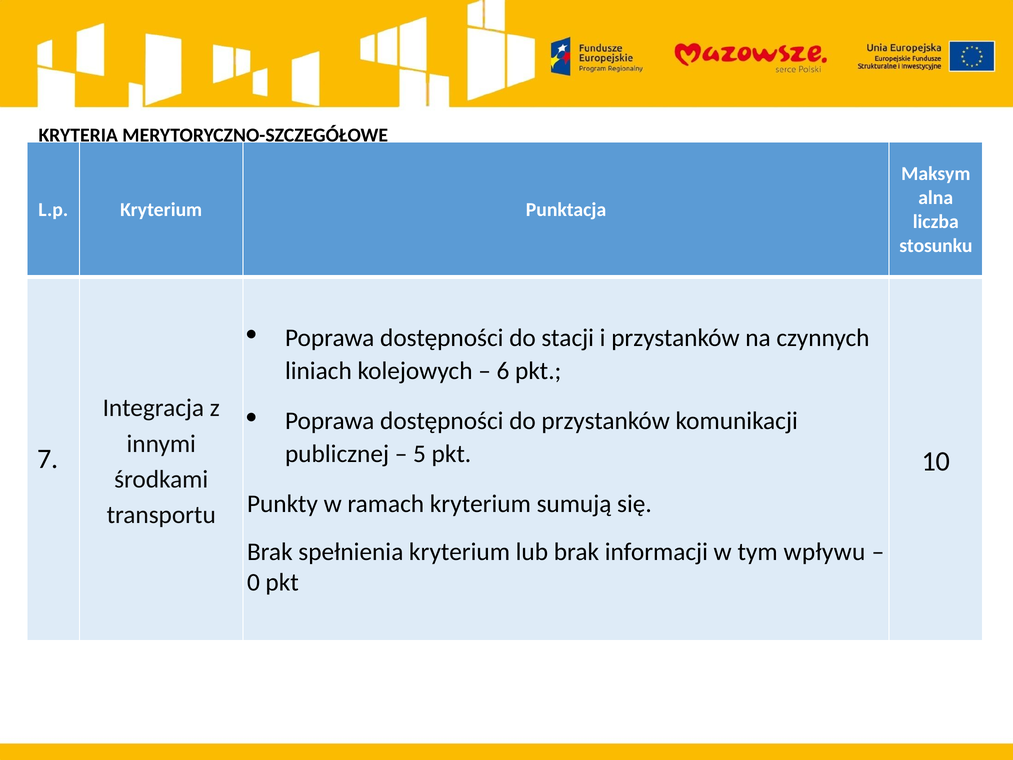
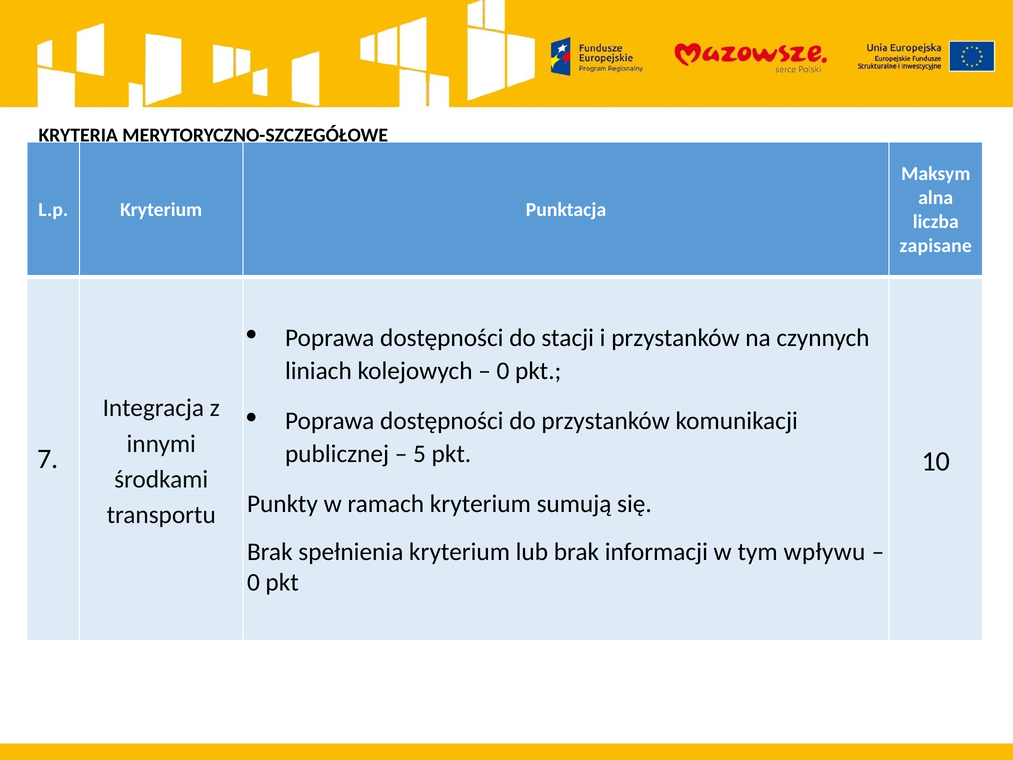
stosunku: stosunku -> zapisane
6 at (503, 371): 6 -> 0
